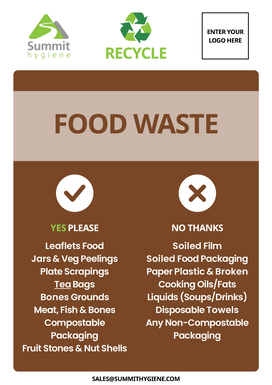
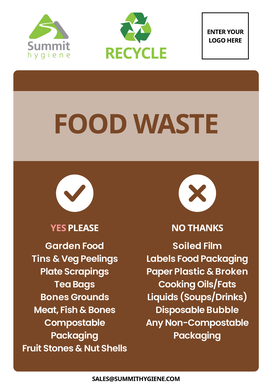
YES colour: light green -> pink
Leaflets: Leaflets -> Garden
Soiled at (161, 259): Soiled -> Labels
Jars: Jars -> Tins
Tea underline: present -> none
Towels: Towels -> Bubble
